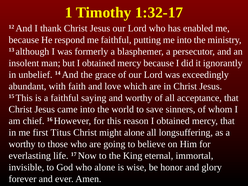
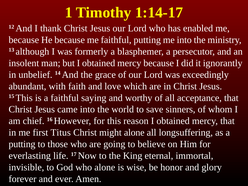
1:32-17: 1:32-17 -> 1:14-17
He respond: respond -> because
worthy at (22, 144): worthy -> putting
